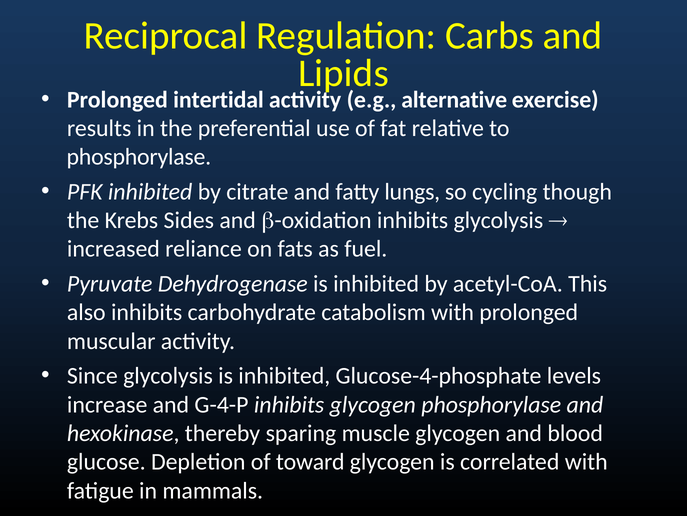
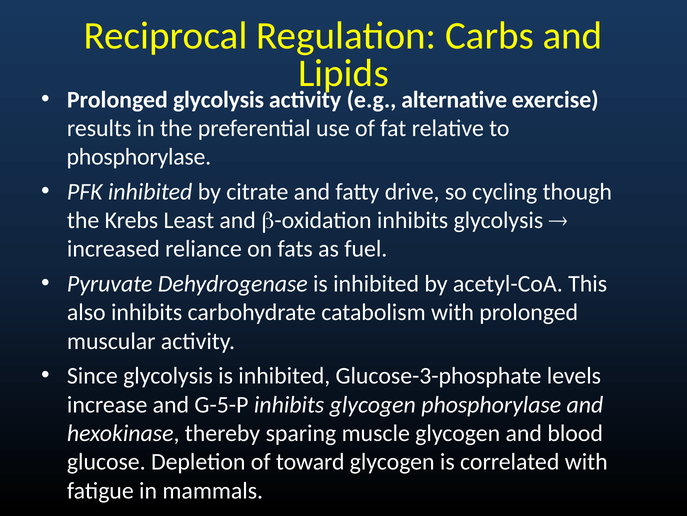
Prolonged intertidal: intertidal -> glycolysis
lungs: lungs -> drive
Sides: Sides -> Least
Glucose-4-phosphate: Glucose-4-phosphate -> Glucose-3-phosphate
G-4-P: G-4-P -> G-5-P
